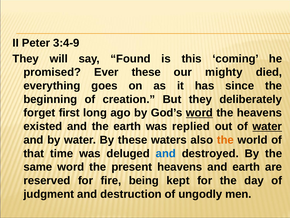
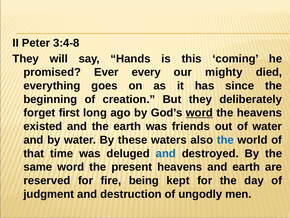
3:4-9: 3:4-9 -> 3:4-8
Found: Found -> Hands
Ever these: these -> every
replied: replied -> friends
water at (267, 126) underline: present -> none
the at (225, 140) colour: orange -> blue
